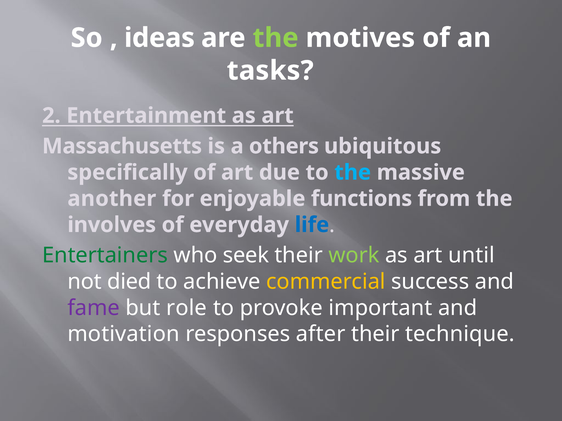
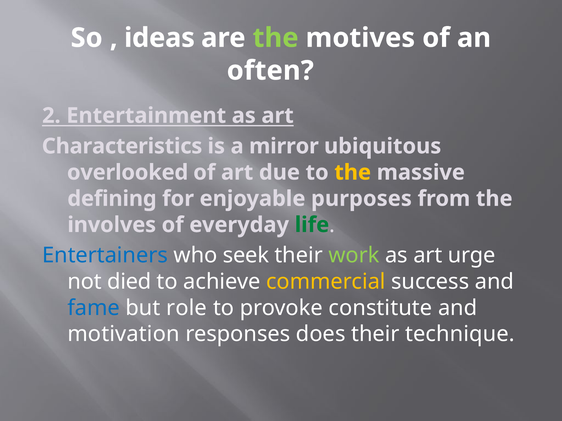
tasks: tasks -> often
Massachusetts: Massachusetts -> Characteristics
others: others -> mirror
specifically: specifically -> overlooked
the at (353, 173) colour: light blue -> yellow
another: another -> defining
functions: functions -> purposes
life colour: blue -> green
Entertainers colour: green -> blue
until: until -> urge
fame colour: purple -> blue
important: important -> constitute
after: after -> does
